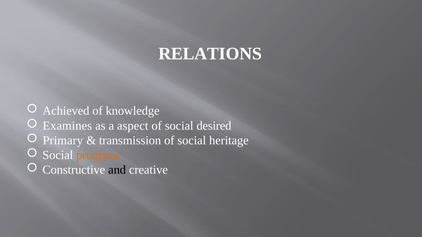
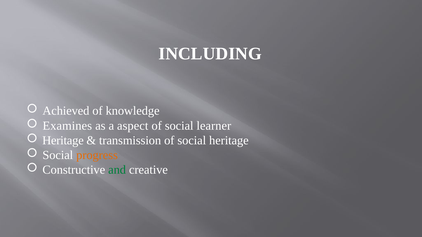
RELATIONS: RELATIONS -> INCLUDING
desired: desired -> learner
Primary at (63, 141): Primary -> Heritage
and colour: black -> green
